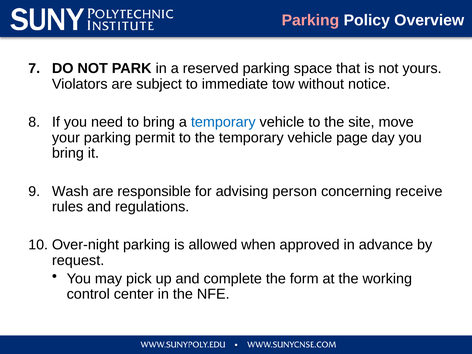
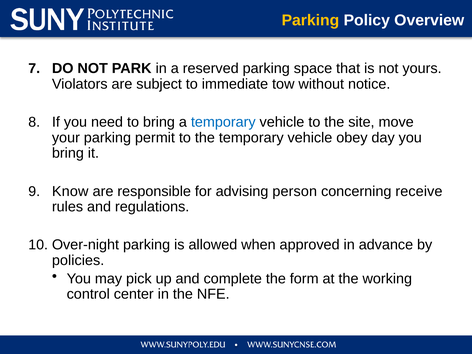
Parking at (310, 20) colour: pink -> yellow
page: page -> obey
Wash: Wash -> Know
request: request -> policies
